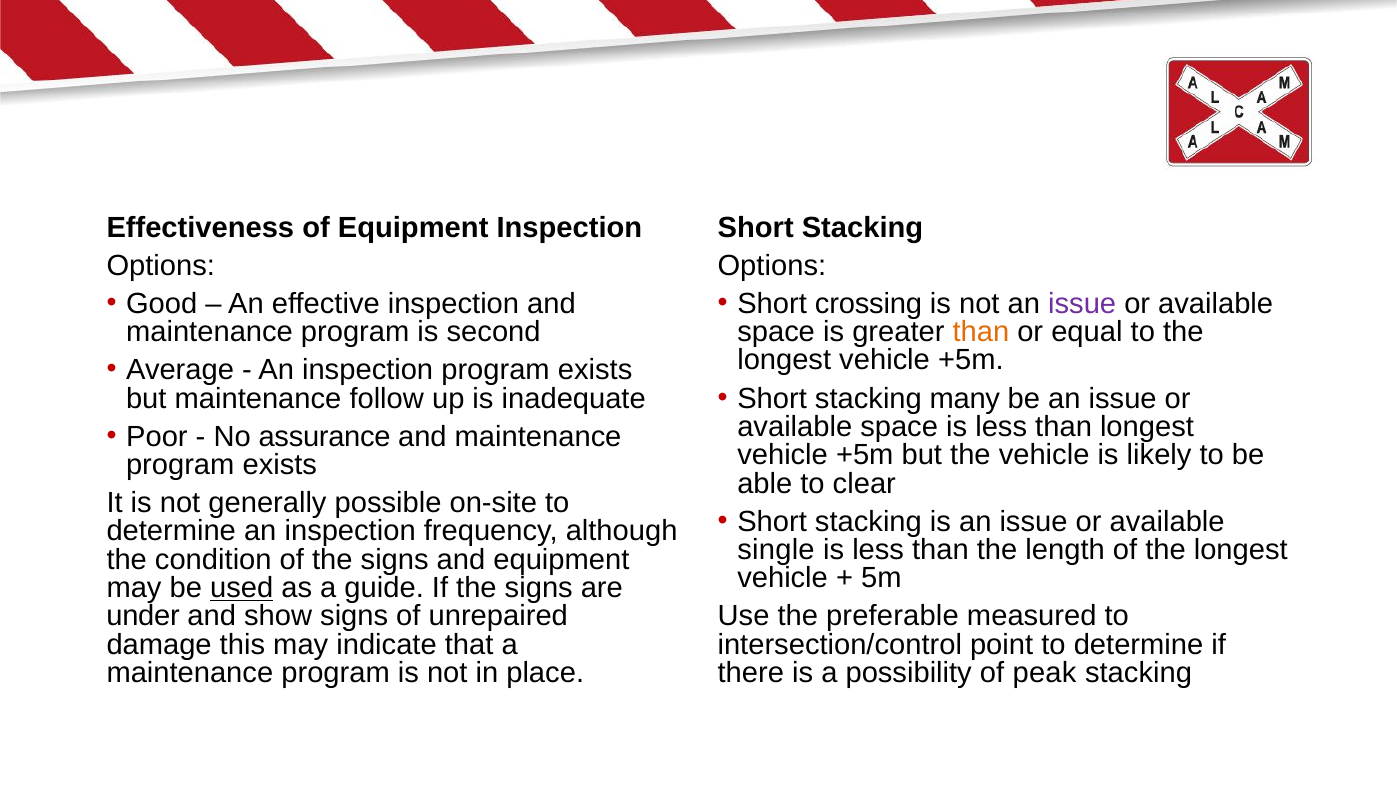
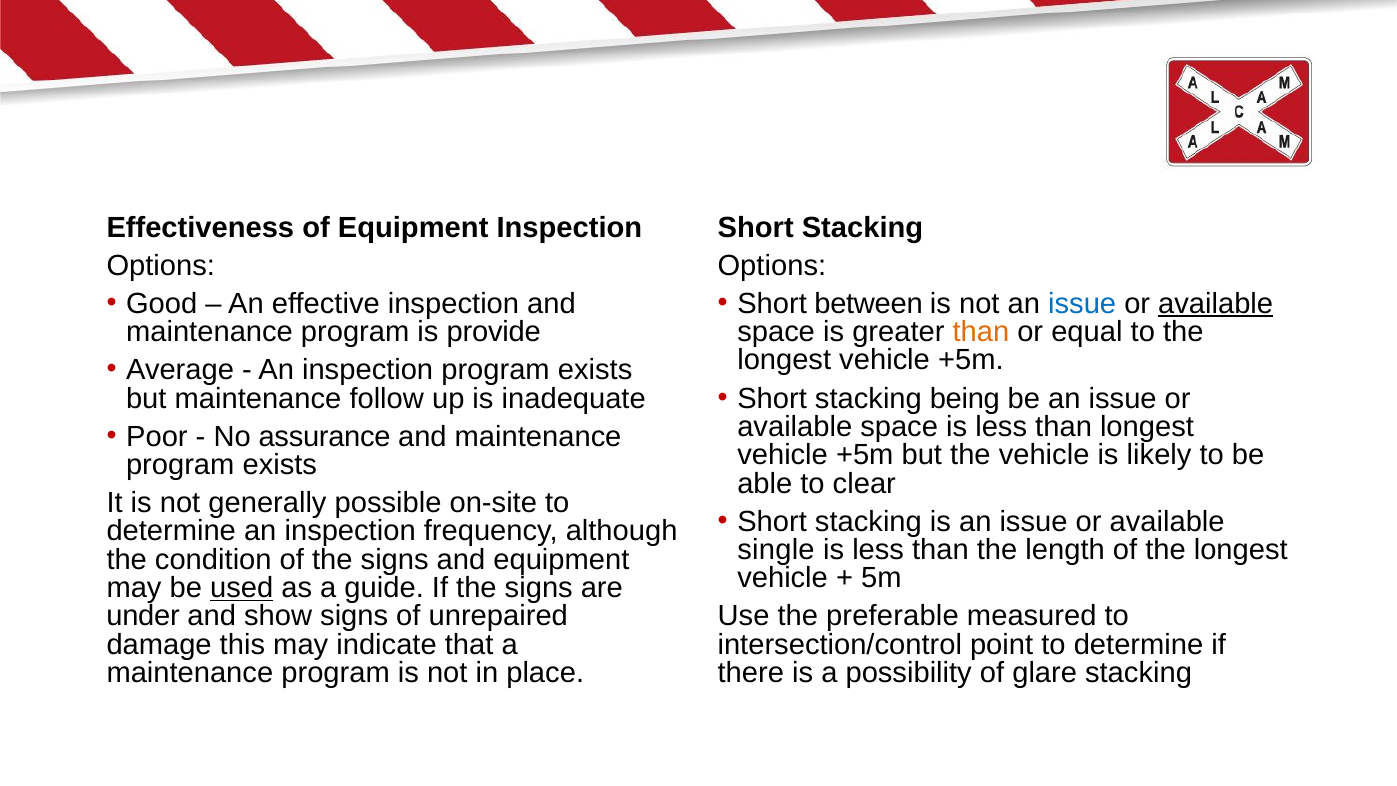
crossing: crossing -> between
issue at (1082, 304) colour: purple -> blue
available at (1216, 304) underline: none -> present
second: second -> provide
many: many -> being
peak: peak -> glare
